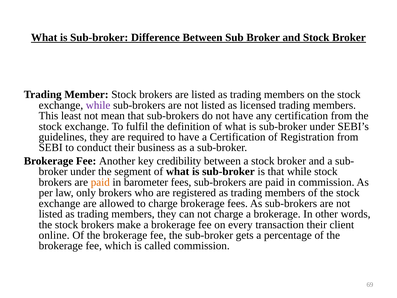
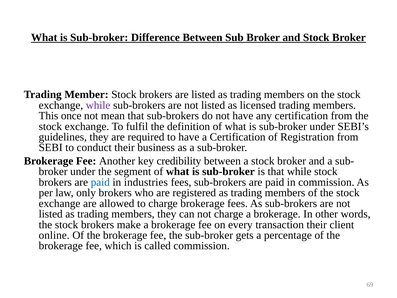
least: least -> once
paid at (100, 182) colour: orange -> blue
barometer: barometer -> industries
